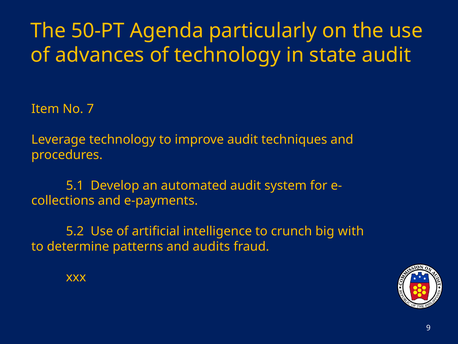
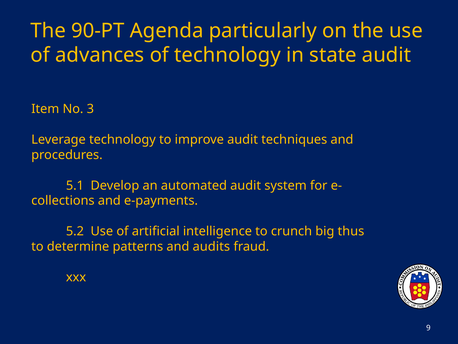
50-PT: 50-PT -> 90-PT
7: 7 -> 3
with: with -> thus
